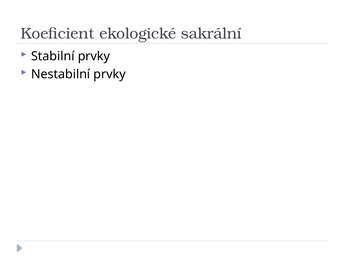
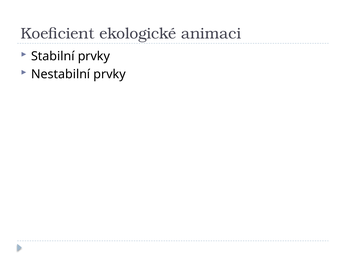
sakrální: sakrální -> animaci
